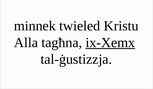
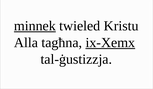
minnek underline: none -> present
